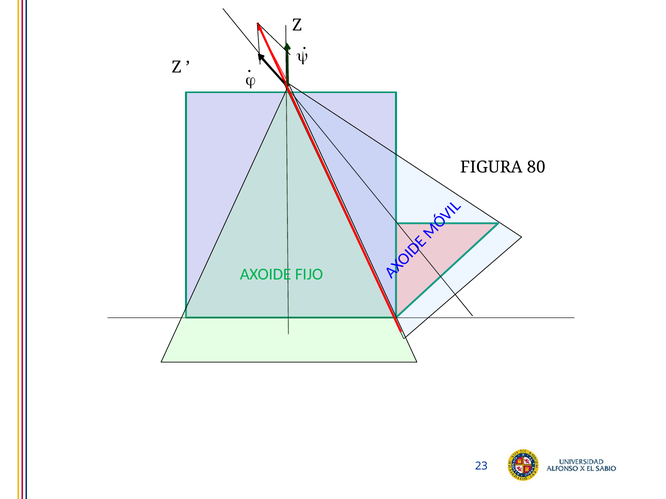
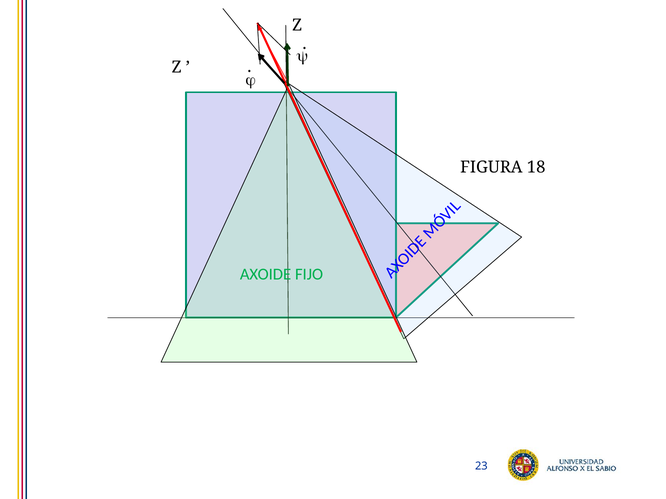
80: 80 -> 18
